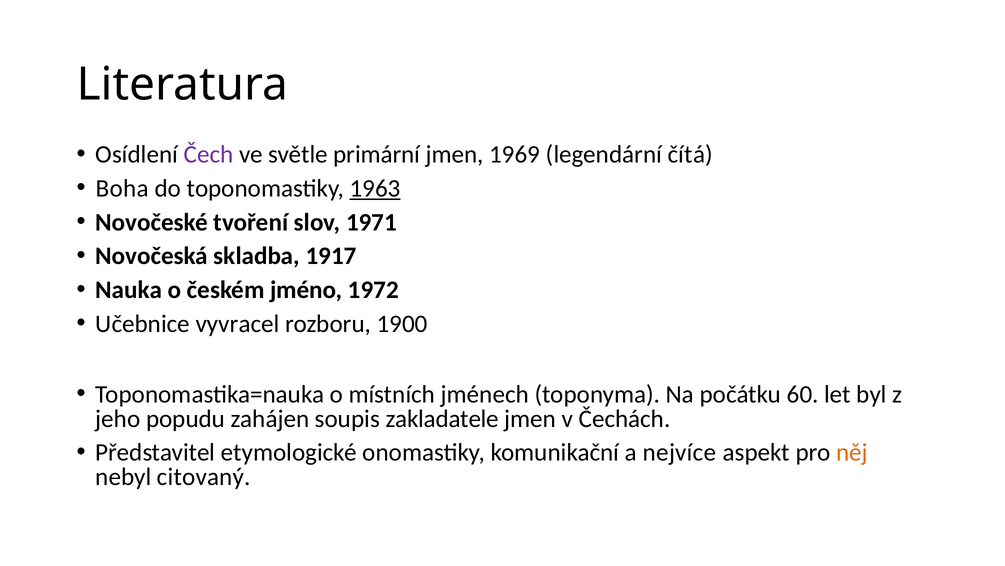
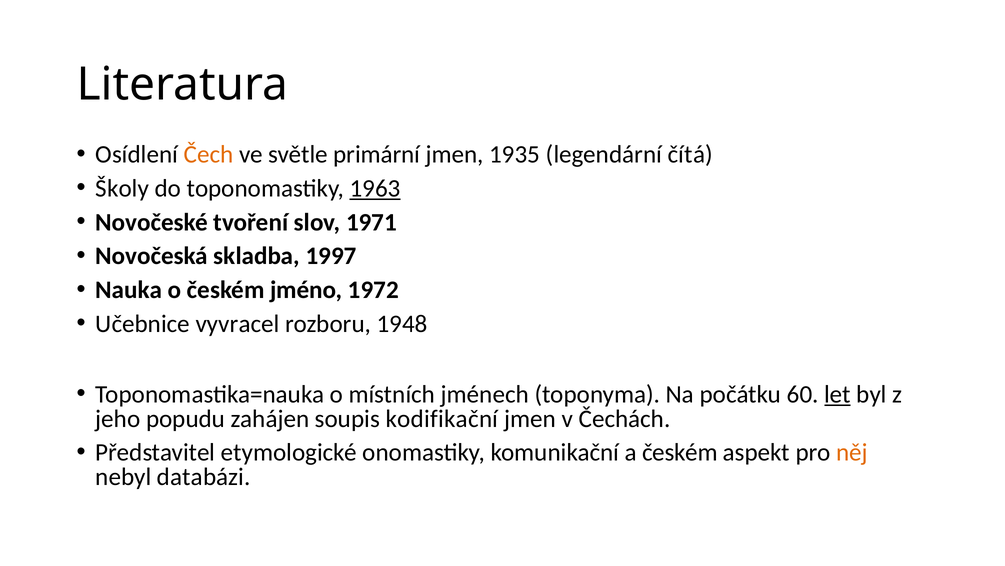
Čech colour: purple -> orange
1969: 1969 -> 1935
Boha: Boha -> Školy
1917: 1917 -> 1997
1900: 1900 -> 1948
let underline: none -> present
zakladatele: zakladatele -> kodifikační
a nejvíce: nejvíce -> českém
citovaný: citovaný -> databázi
